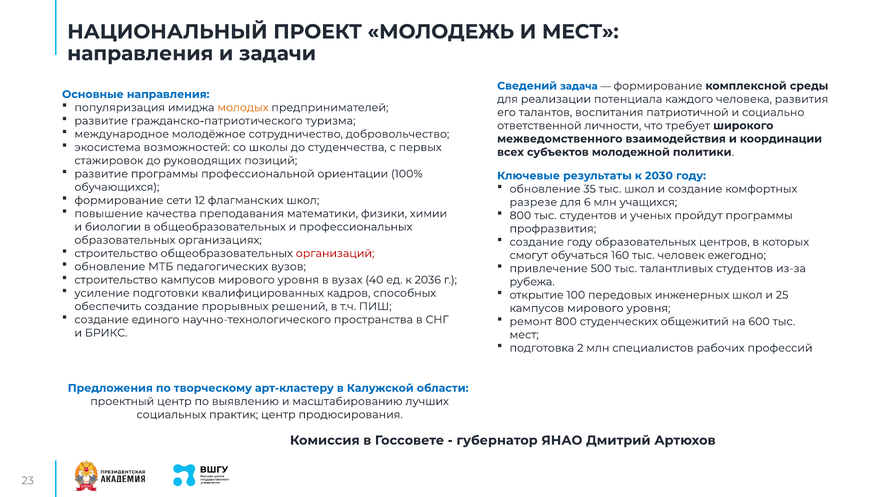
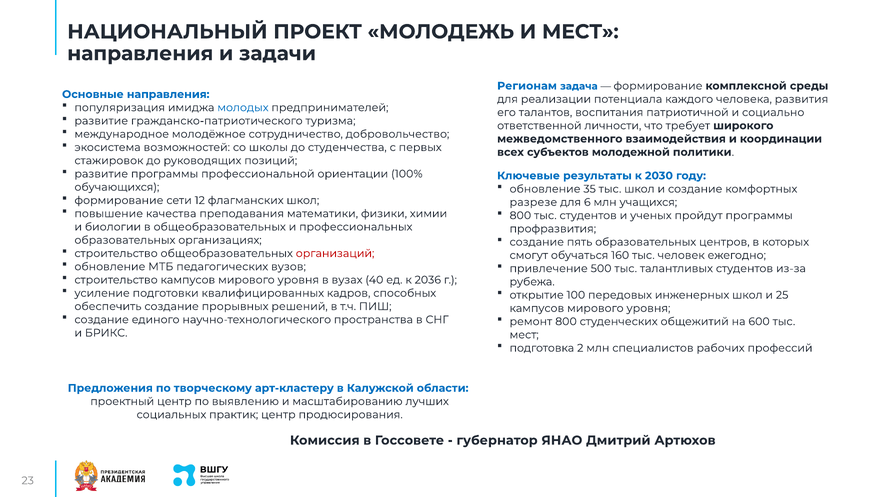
Сведений: Сведений -> Регионам
молодых colour: orange -> blue
создание году: году -> пять
